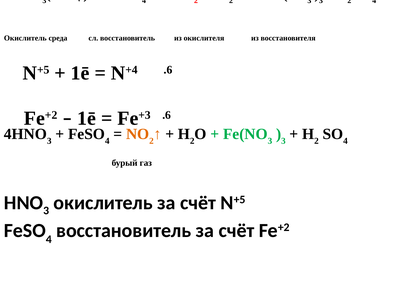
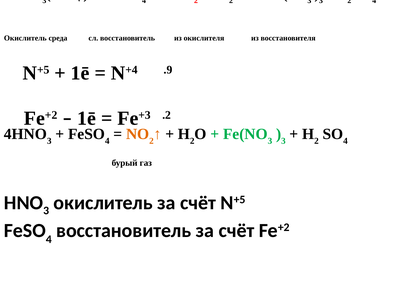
N+4 .6: .6 -> .9
Fe+3 .6: .6 -> .2
